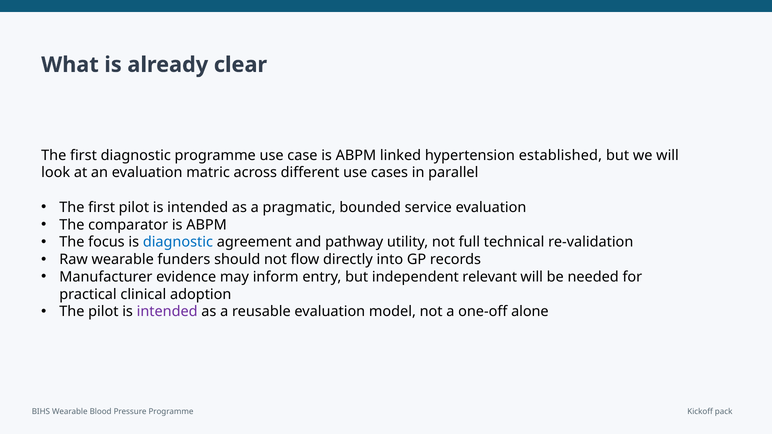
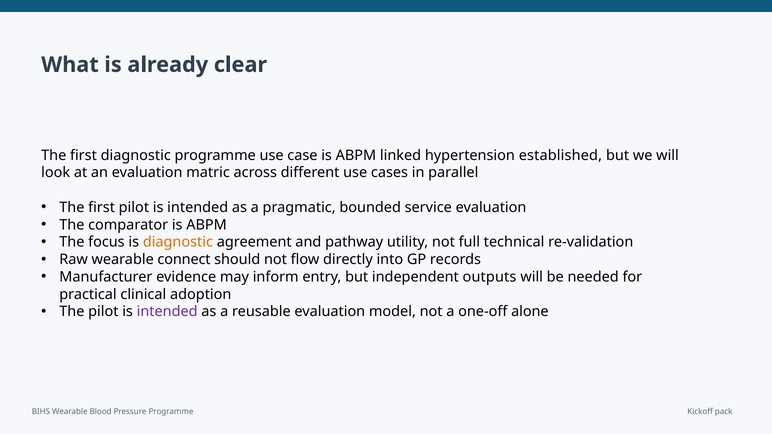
diagnostic at (178, 242) colour: blue -> orange
funders: funders -> connect
relevant: relevant -> outputs
